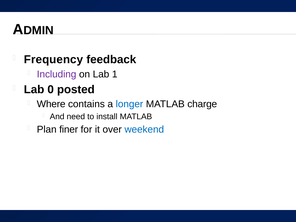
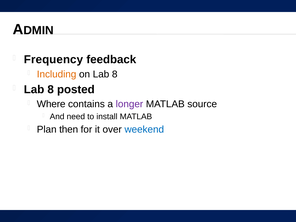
Including colour: purple -> orange
on Lab 1: 1 -> 8
0 at (51, 89): 0 -> 8
longer colour: blue -> purple
charge: charge -> source
finer: finer -> then
